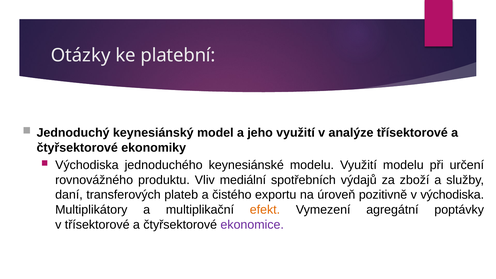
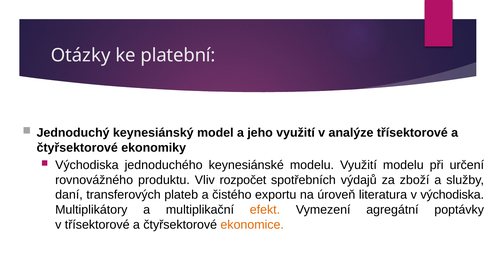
mediální: mediální -> rozpočet
pozitivně: pozitivně -> literatura
ekonomice colour: purple -> orange
